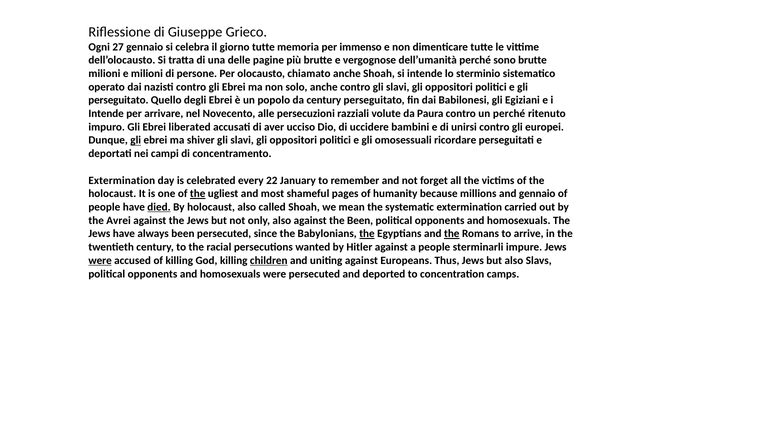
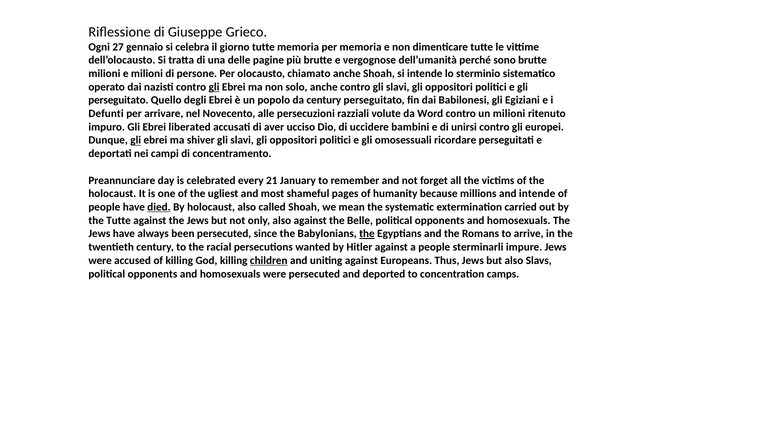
per immenso: immenso -> memoria
gli at (214, 87) underline: none -> present
Intende at (106, 114): Intende -> Defunti
Paura: Paura -> Word
un perché: perché -> milioni
Extermination at (122, 180): Extermination -> Preannunciare
22: 22 -> 21
the at (198, 194) underline: present -> none
and gennaio: gennaio -> intende
the Avrei: Avrei -> Tutte
the Been: Been -> Belle
the at (452, 234) underline: present -> none
were at (100, 260) underline: present -> none
